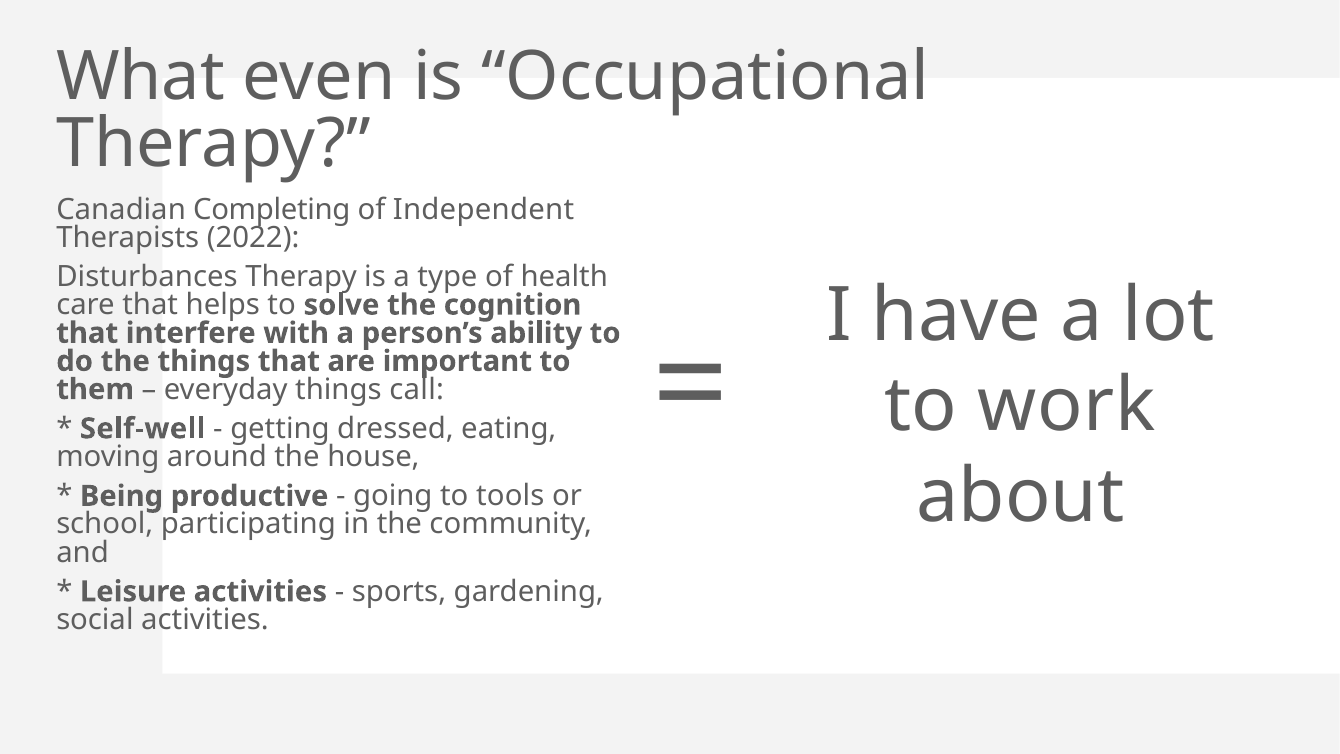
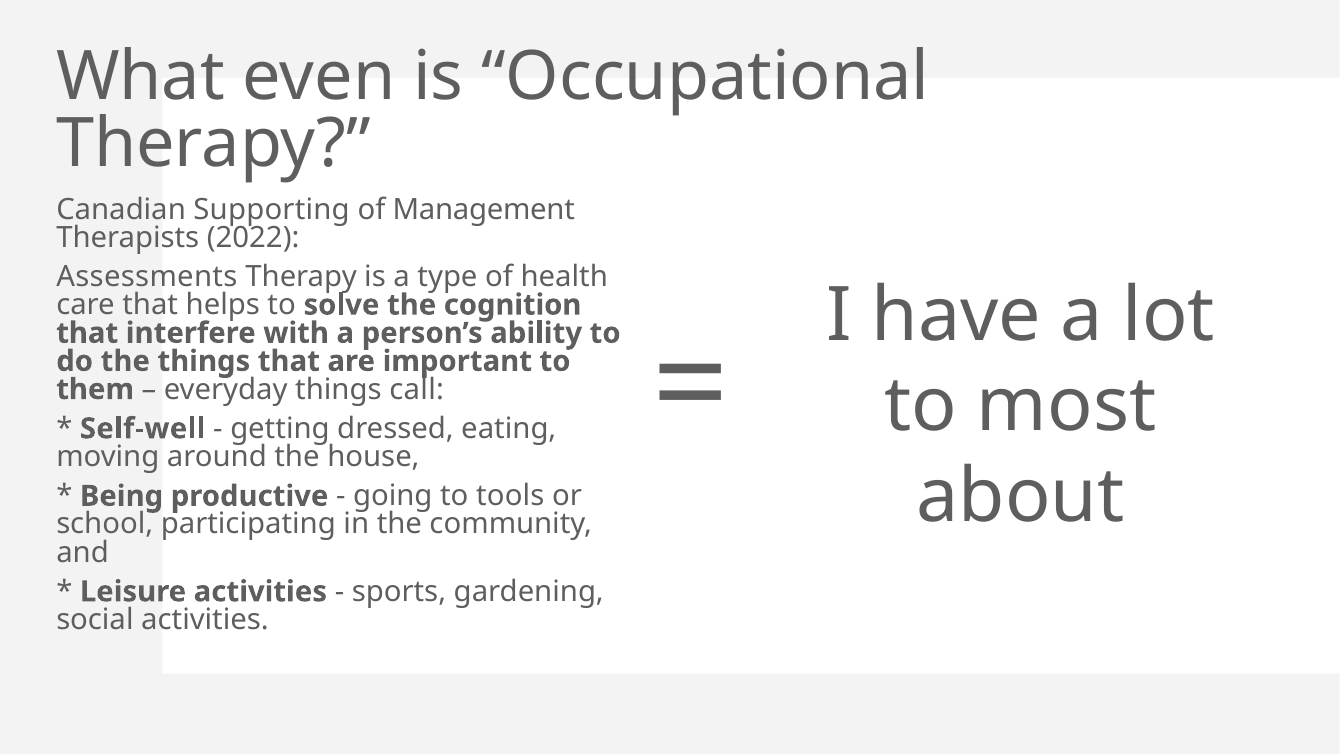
Completing: Completing -> Supporting
Independent: Independent -> Management
Disturbances: Disturbances -> Assessments
work: work -> most
